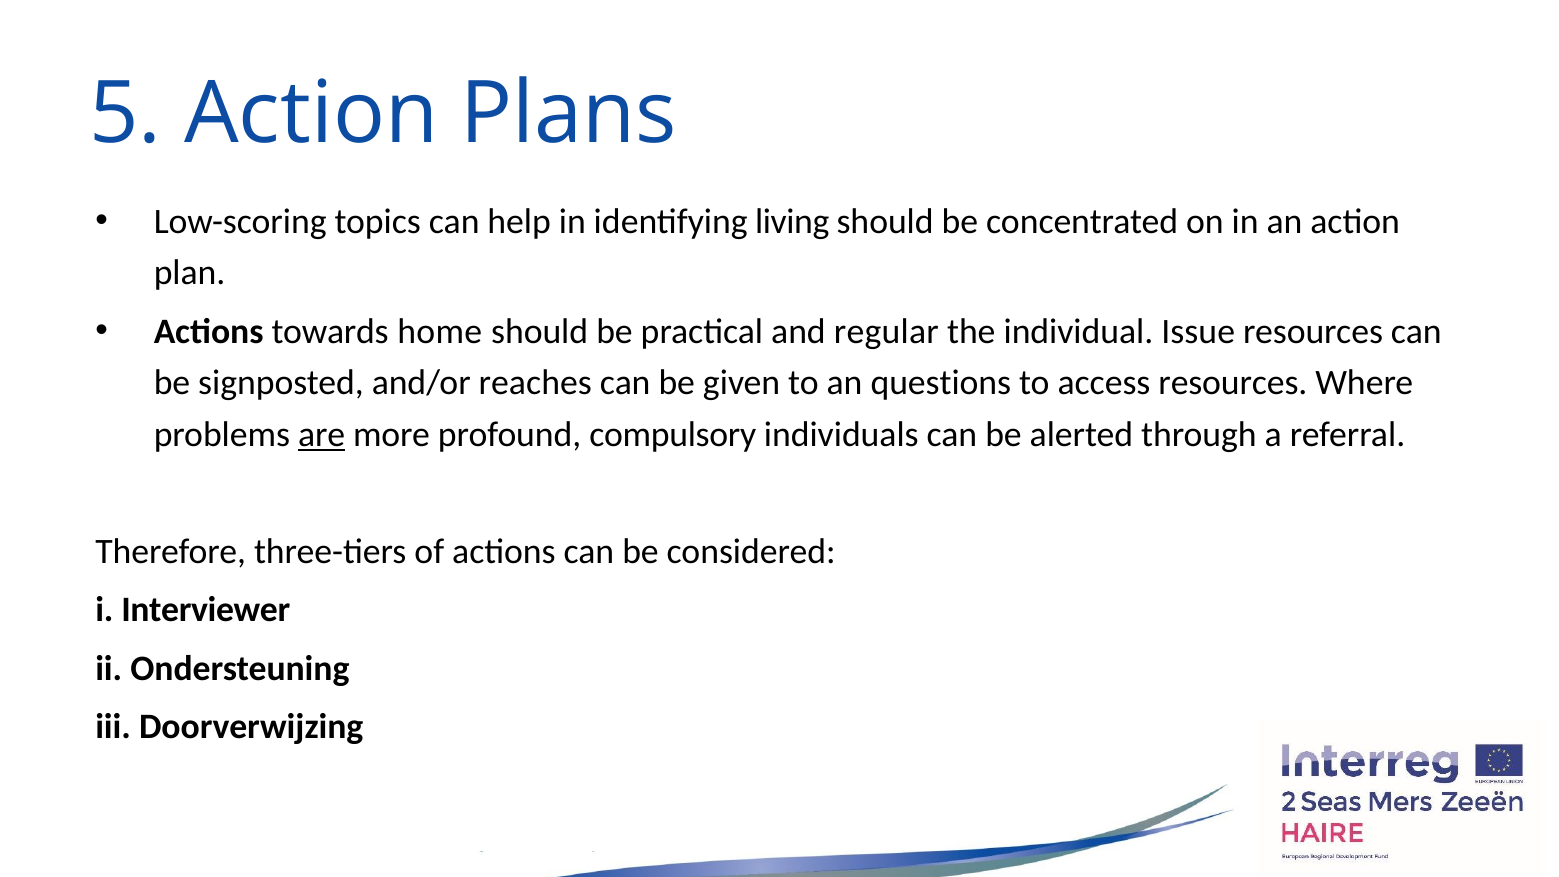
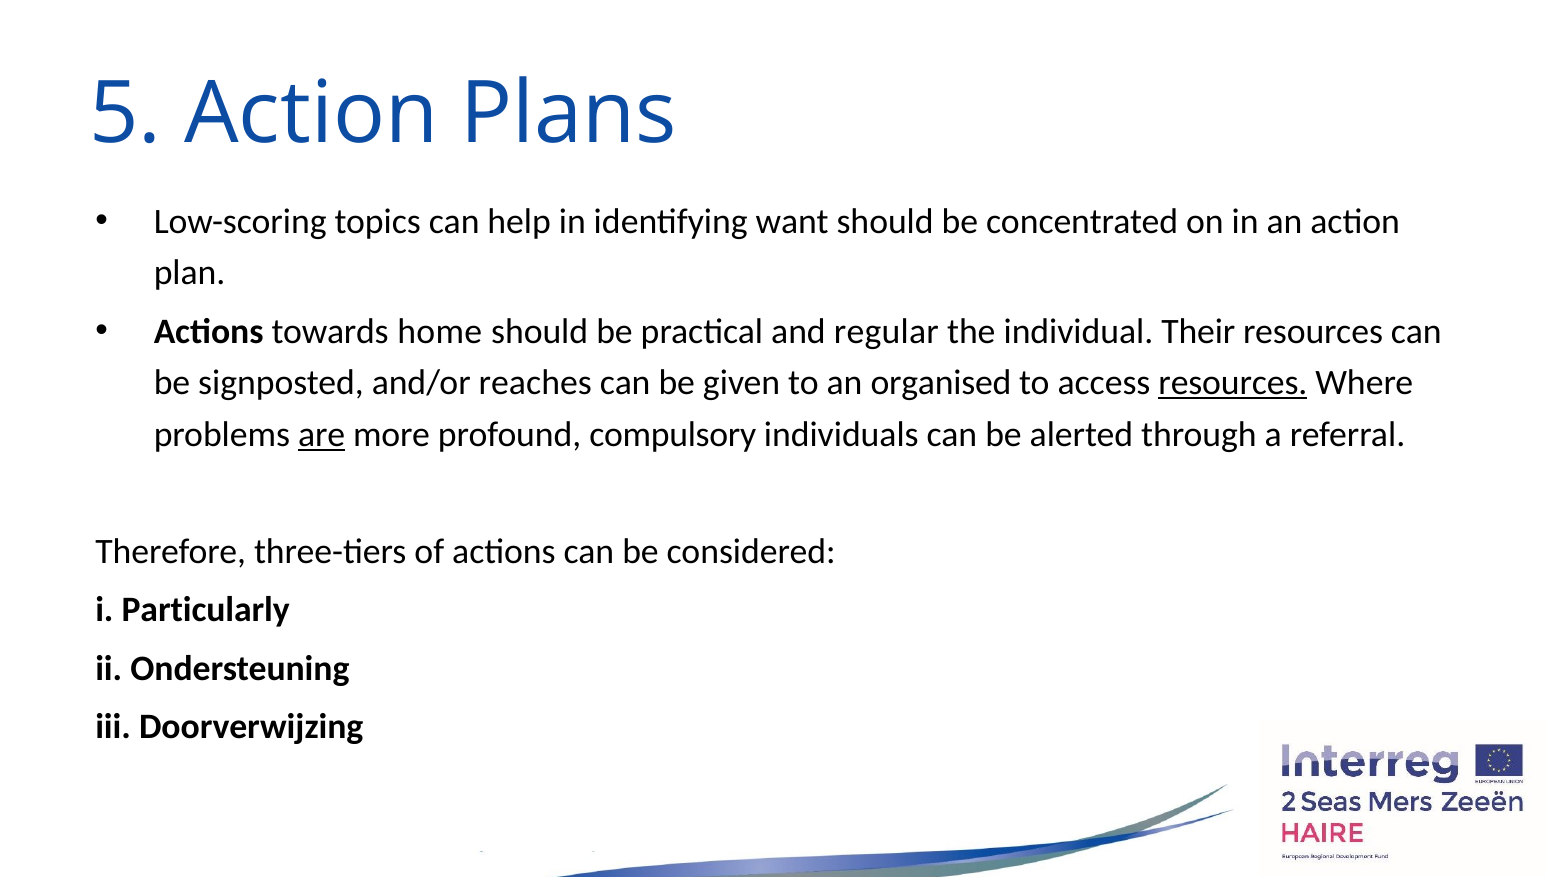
living: living -> want
Issue: Issue -> Their
questions: questions -> organised
resources at (1233, 383) underline: none -> present
Interviewer: Interviewer -> Particularly
